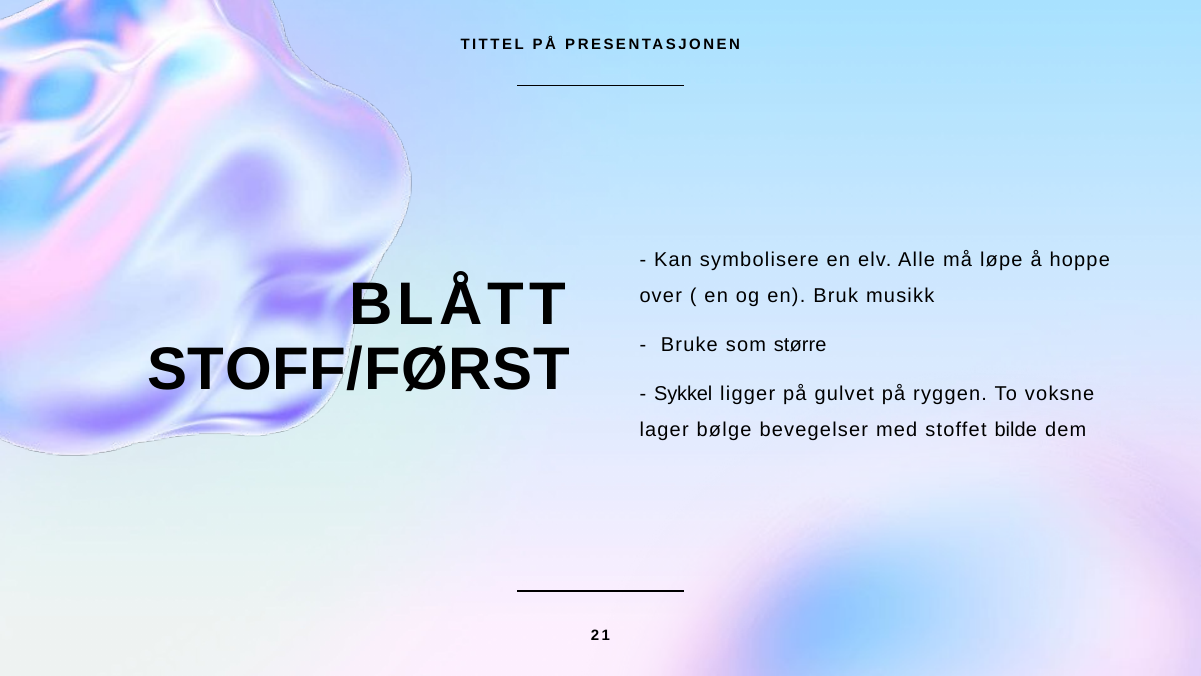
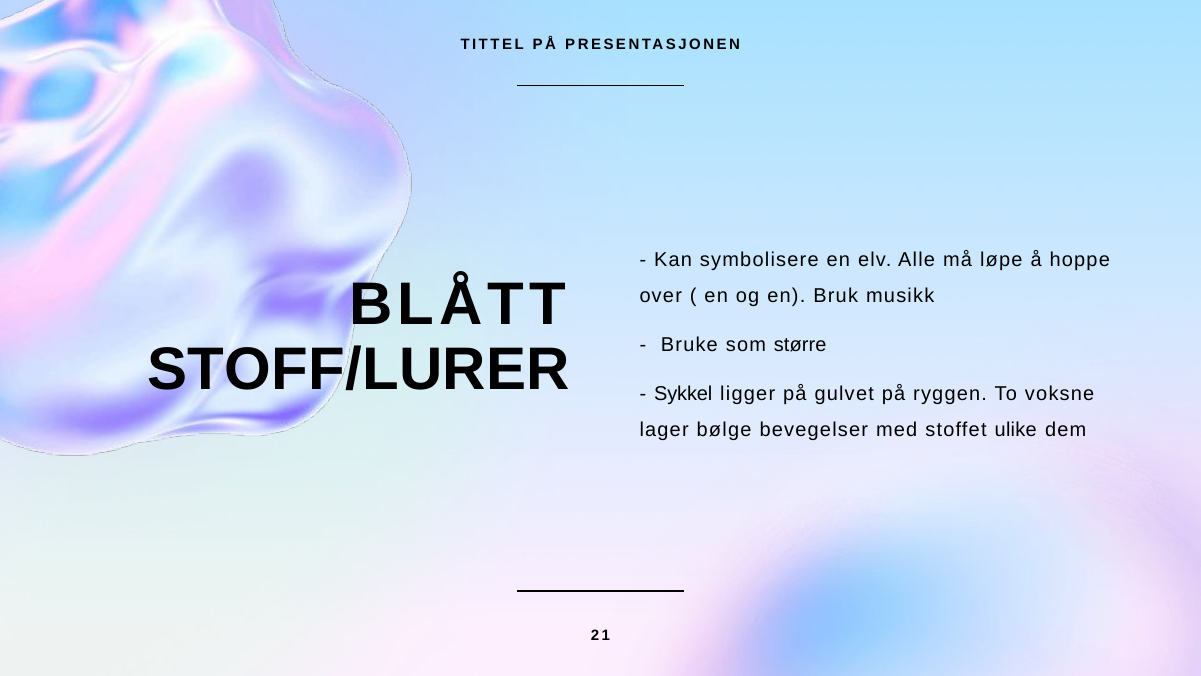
STOFF/FØRST: STOFF/FØRST -> STOFF/LURER
bilde: bilde -> ulike
